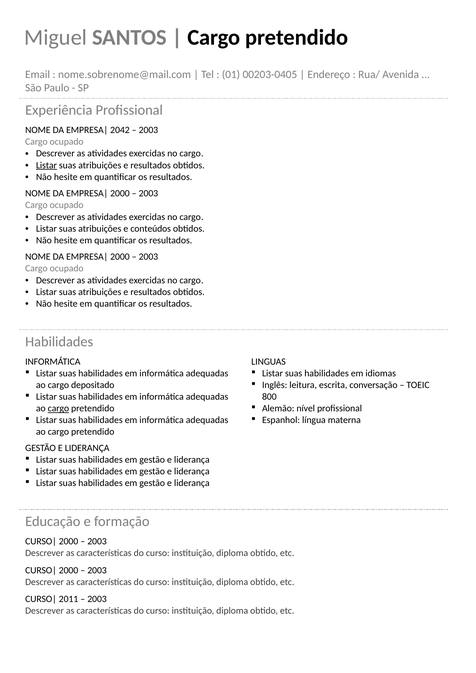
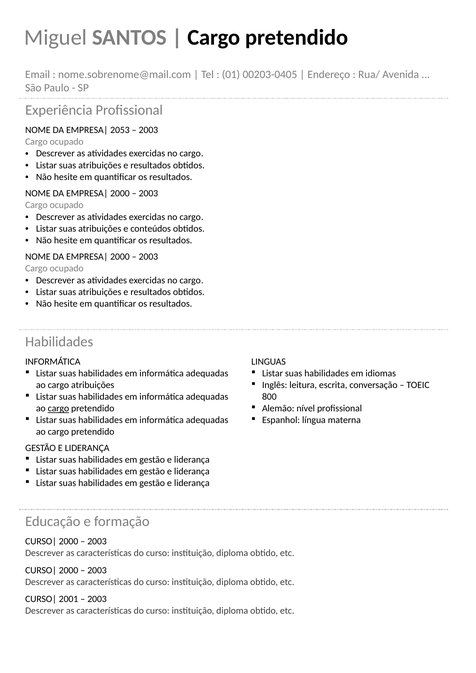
2042: 2042 -> 2053
Listar at (46, 165) underline: present -> none
cargo depositado: depositado -> atribuições
2011: 2011 -> 2001
